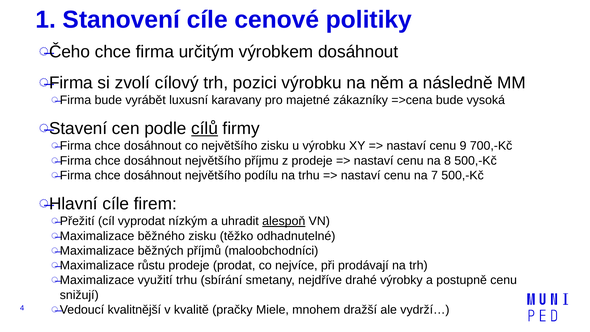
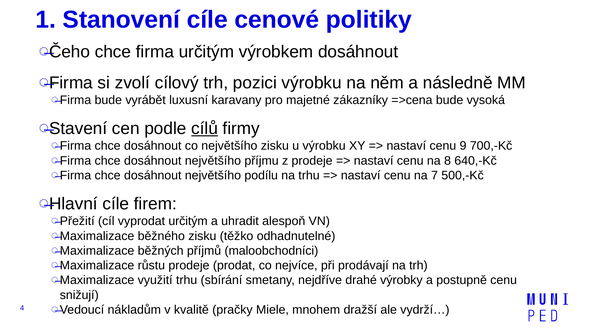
8 500,-Kč: 500,-Kč -> 640,-Kč
vyprodat nízkým: nízkým -> určitým
alespoň underline: present -> none
kvalitnější: kvalitnější -> nákladům
